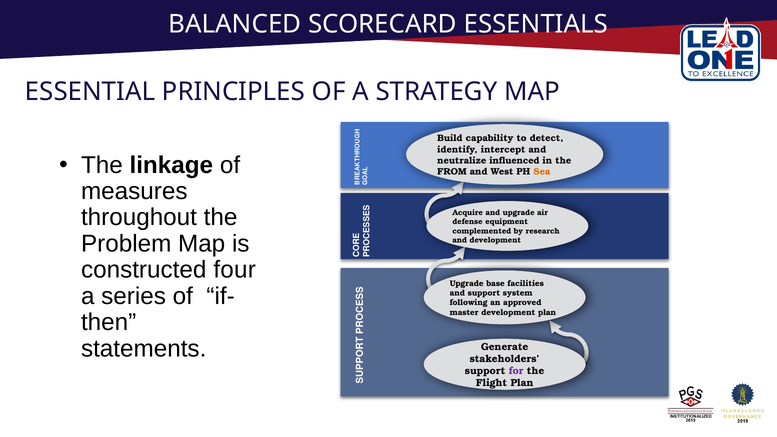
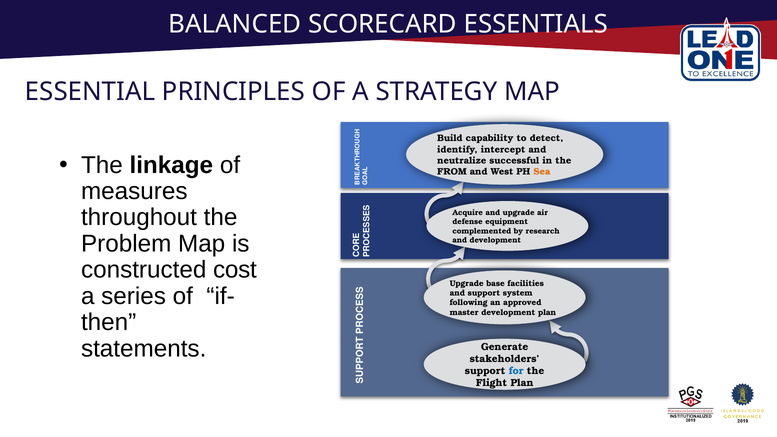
influenced: influenced -> successful
four: four -> cost
for colour: purple -> blue
